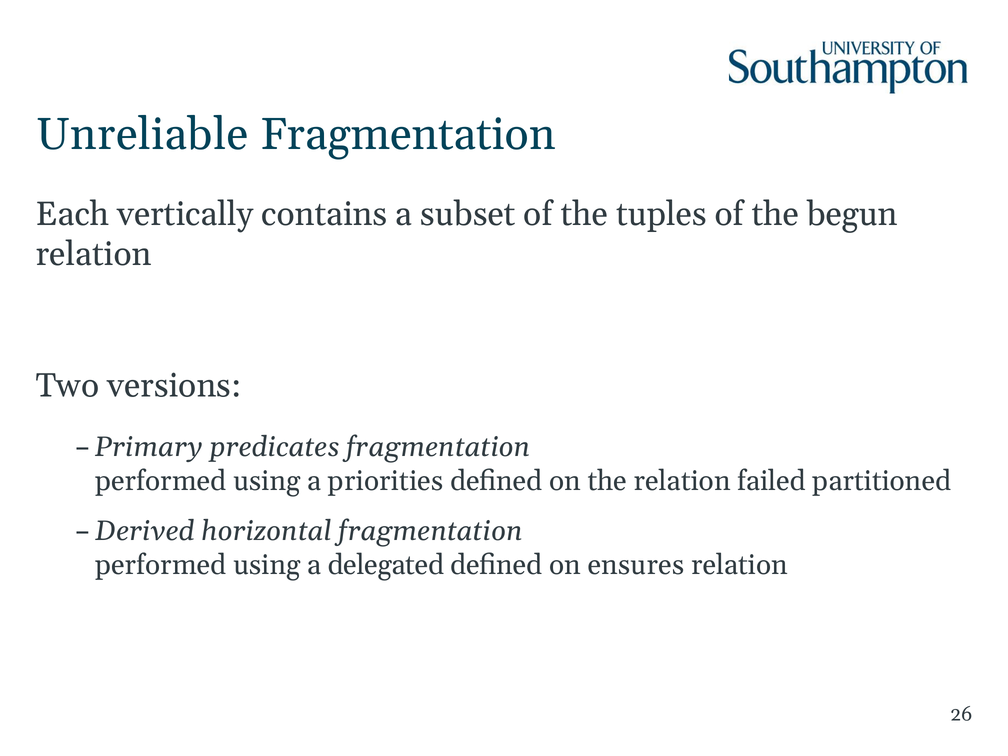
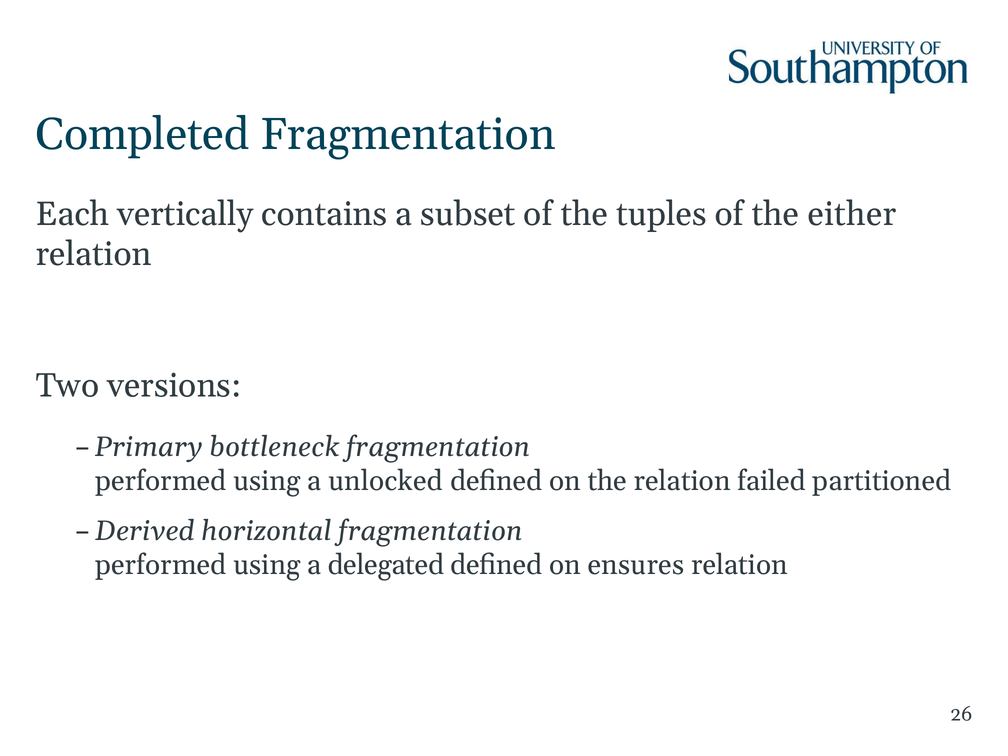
Unreliable: Unreliable -> Completed
begun: begun -> either
predicates: predicates -> bottleneck
priorities: priorities -> unlocked
